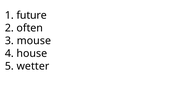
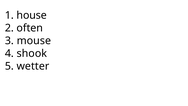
future: future -> house
house: house -> shook
